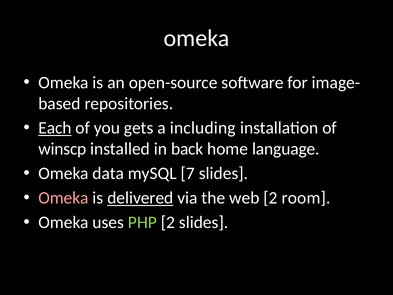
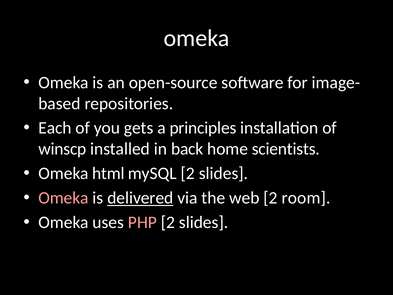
Each underline: present -> none
including: including -> principles
language: language -> scientists
data: data -> html
mySQL 7: 7 -> 2
PHP colour: light green -> pink
